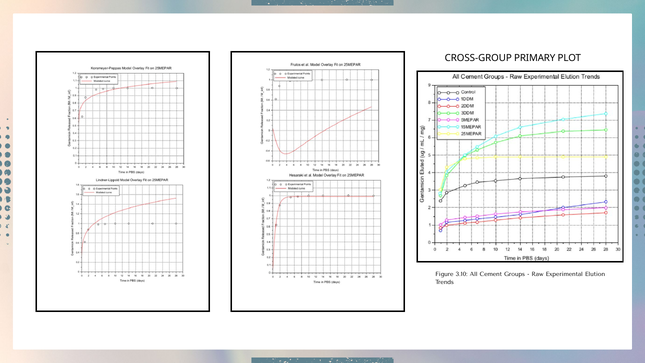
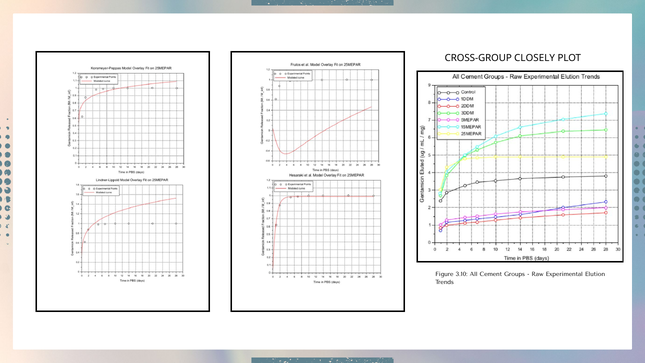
PRIMARY: PRIMARY -> CLOSELY
